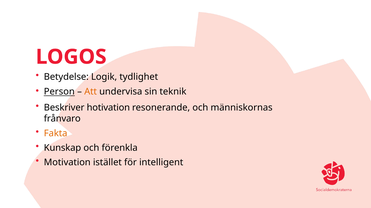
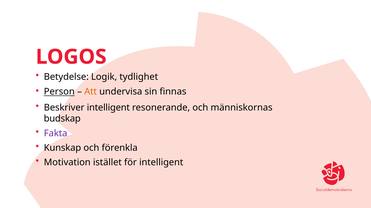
teknik: teknik -> finnas
Beskriver hotivation: hotivation -> intelligent
frånvaro: frånvaro -> budskap
Fakta colour: orange -> purple
